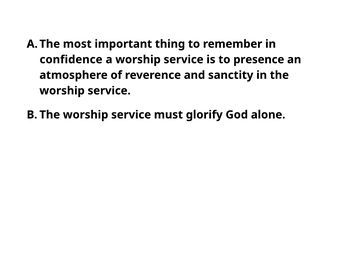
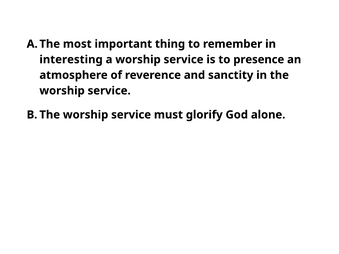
confidence: confidence -> interesting
